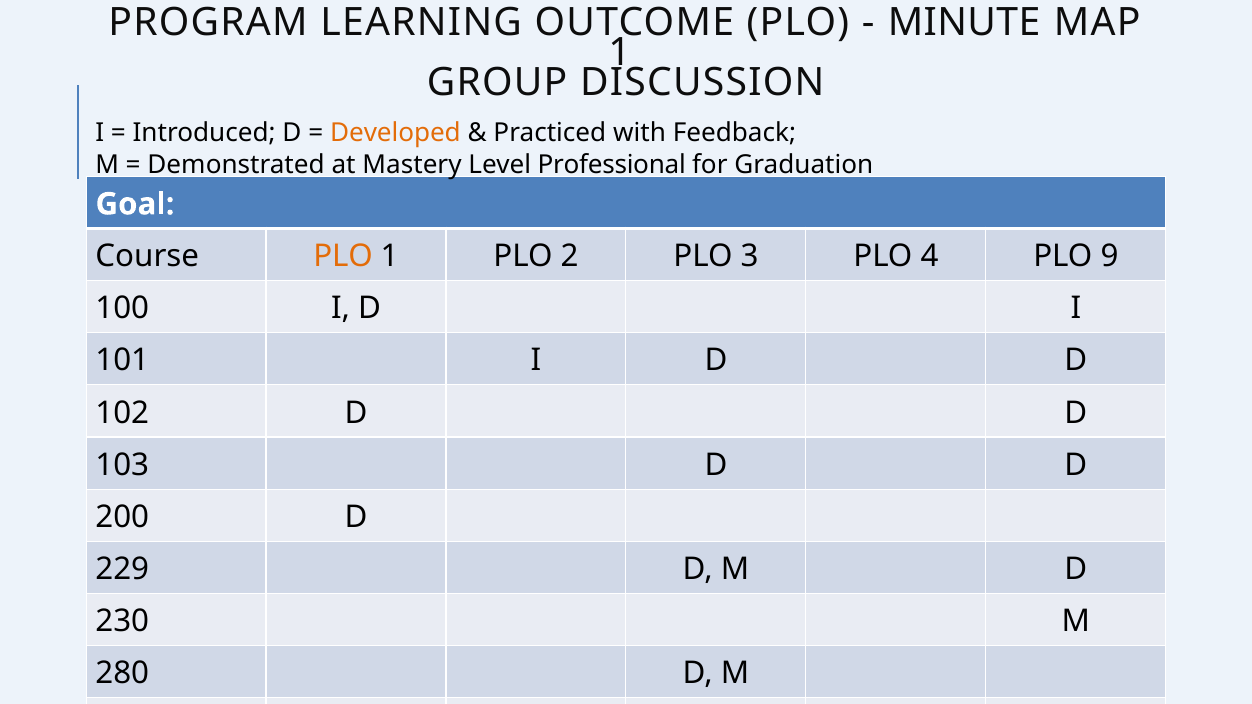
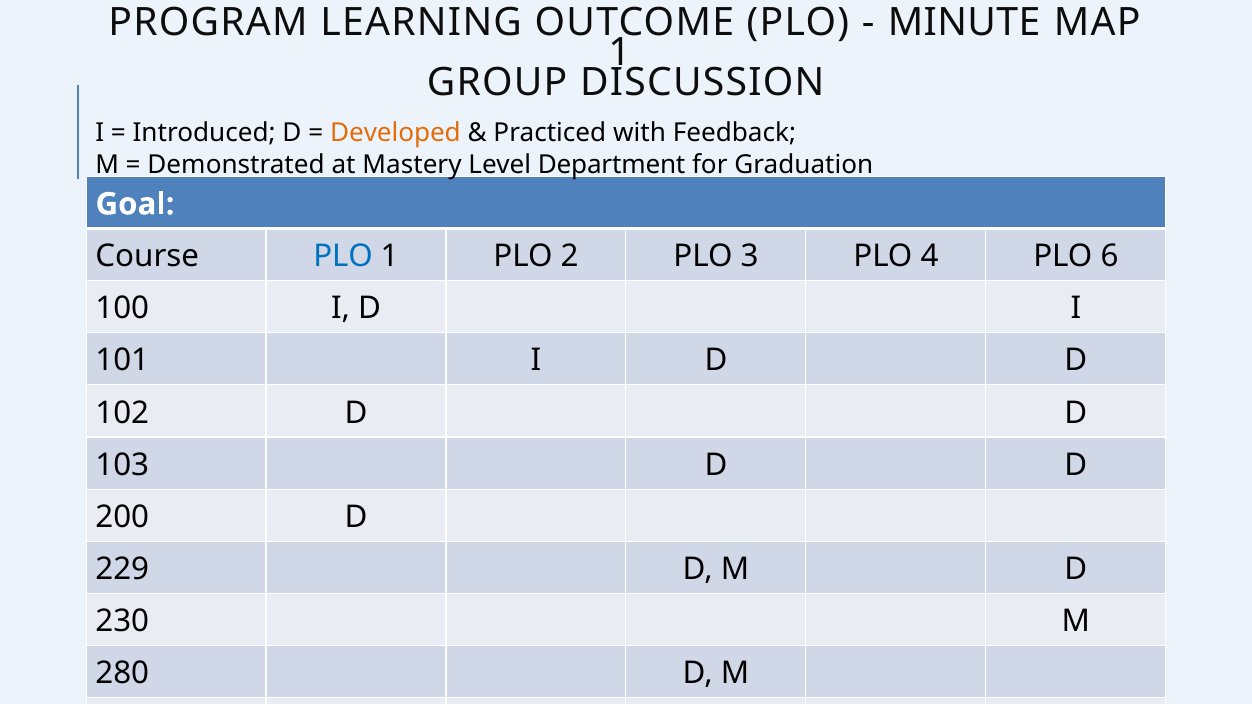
Professional: Professional -> Department
PLO at (343, 256) colour: orange -> blue
9: 9 -> 6
